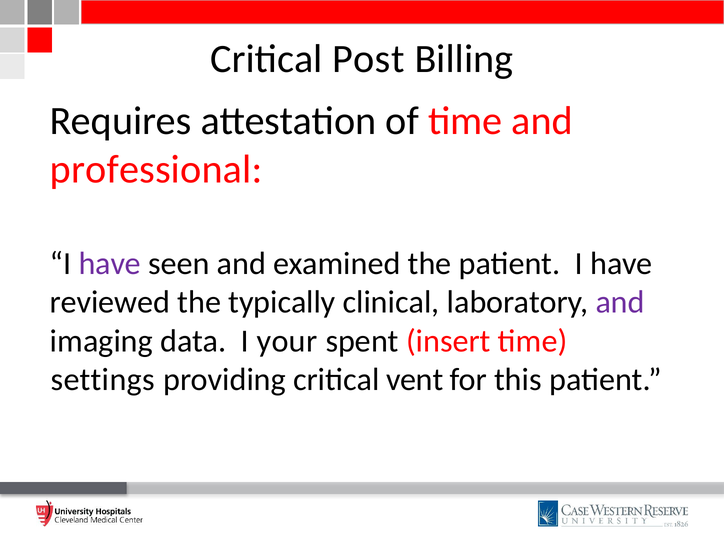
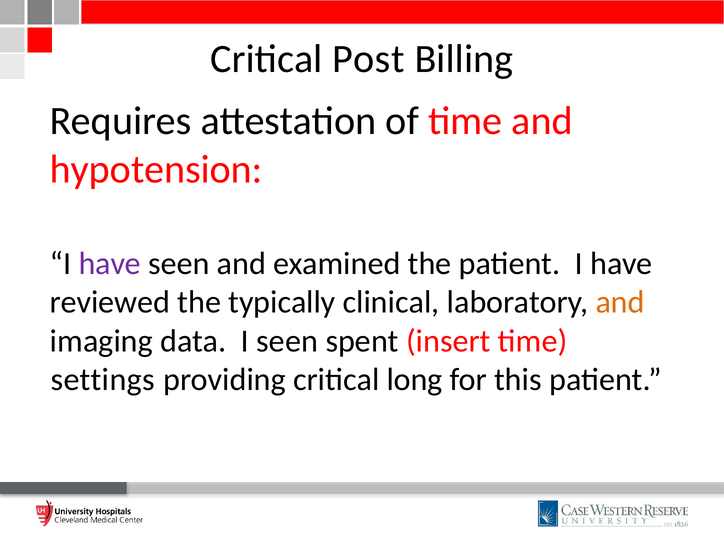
professional: professional -> hypotension
and at (620, 302) colour: purple -> orange
I your: your -> seen
vent: vent -> long
